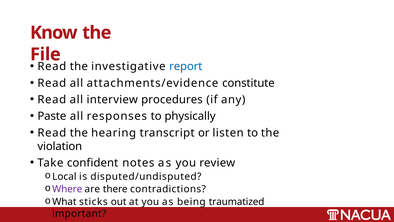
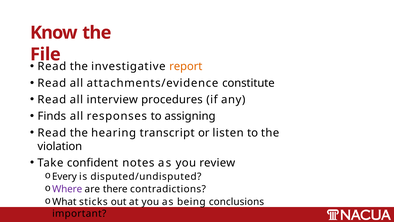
report colour: blue -> orange
Paste: Paste -> Finds
physically: physically -> assigning
Local: Local -> Every
traumatized: traumatized -> conclusions
